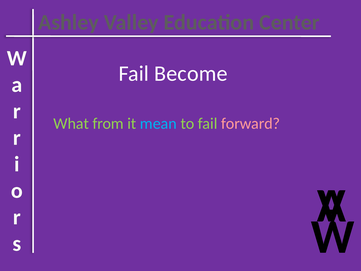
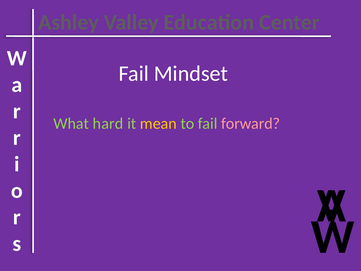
Become: Become -> Mindset
from: from -> hard
mean colour: light blue -> yellow
